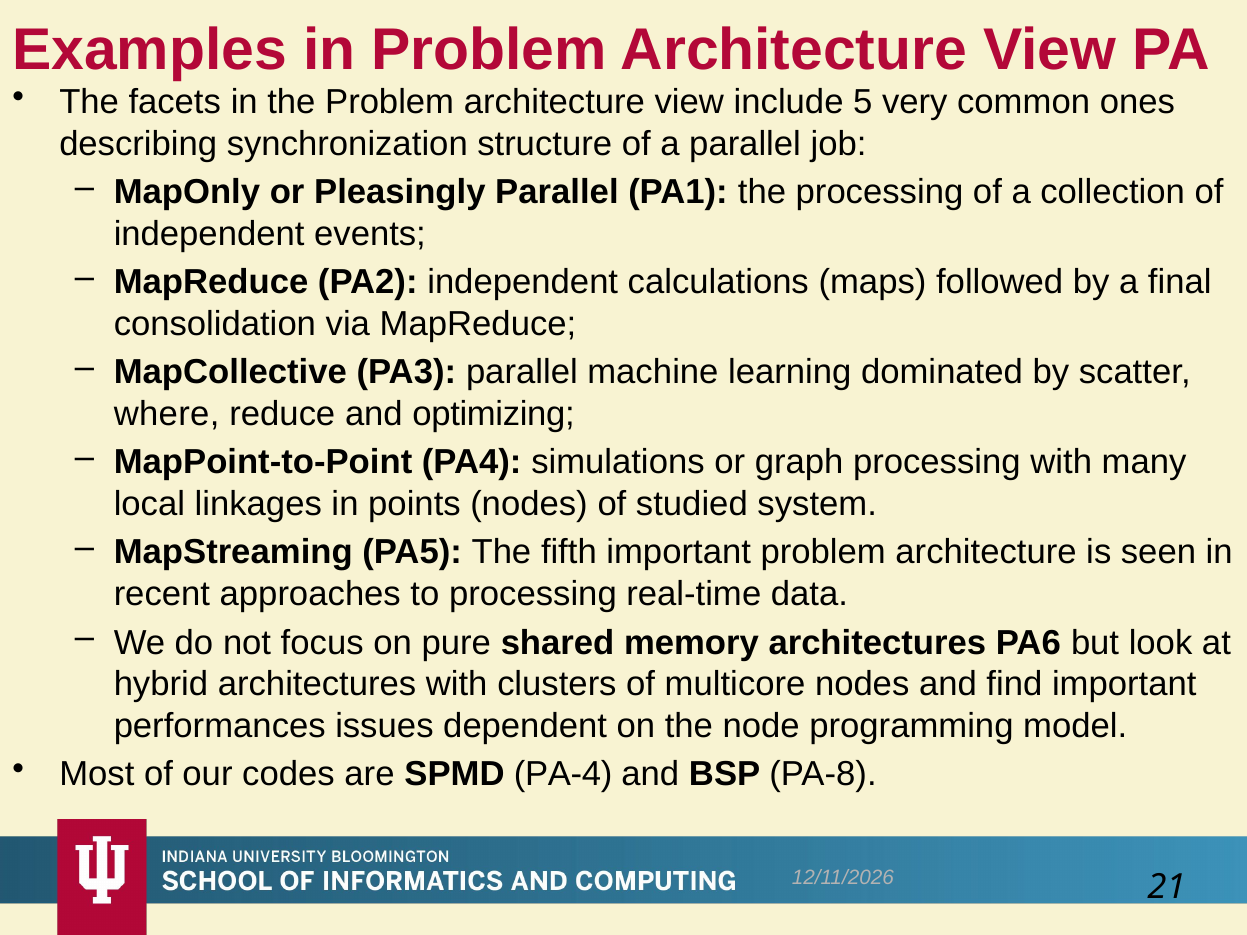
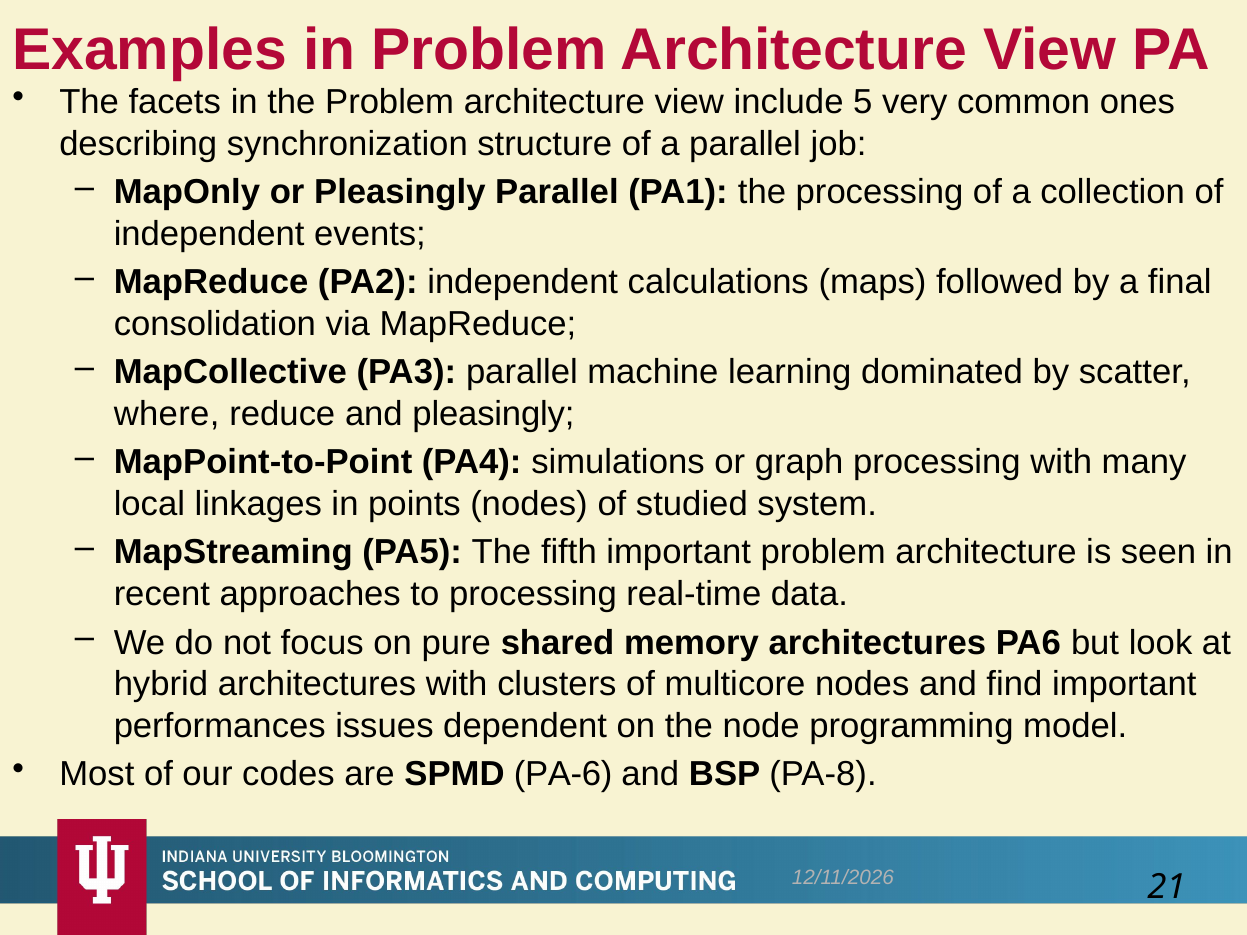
and optimizing: optimizing -> pleasingly
PA-4: PA-4 -> PA-6
